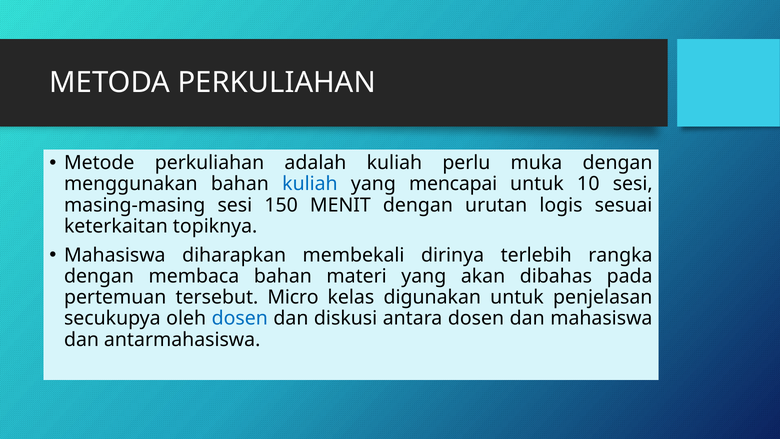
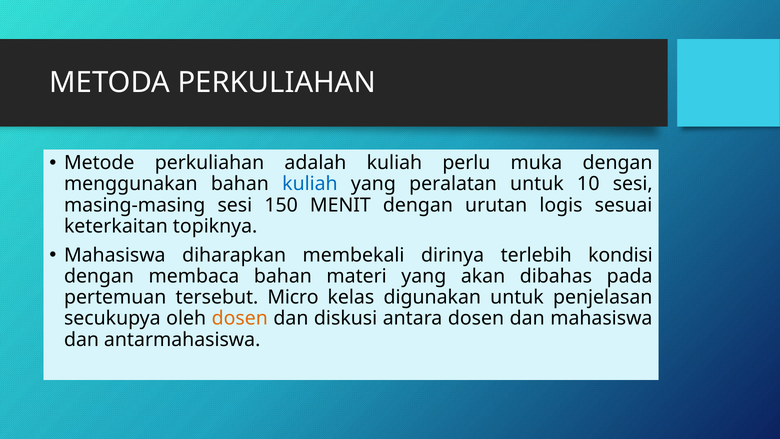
mencapai: mencapai -> peralatan
rangka: rangka -> kondisi
dosen at (240, 318) colour: blue -> orange
